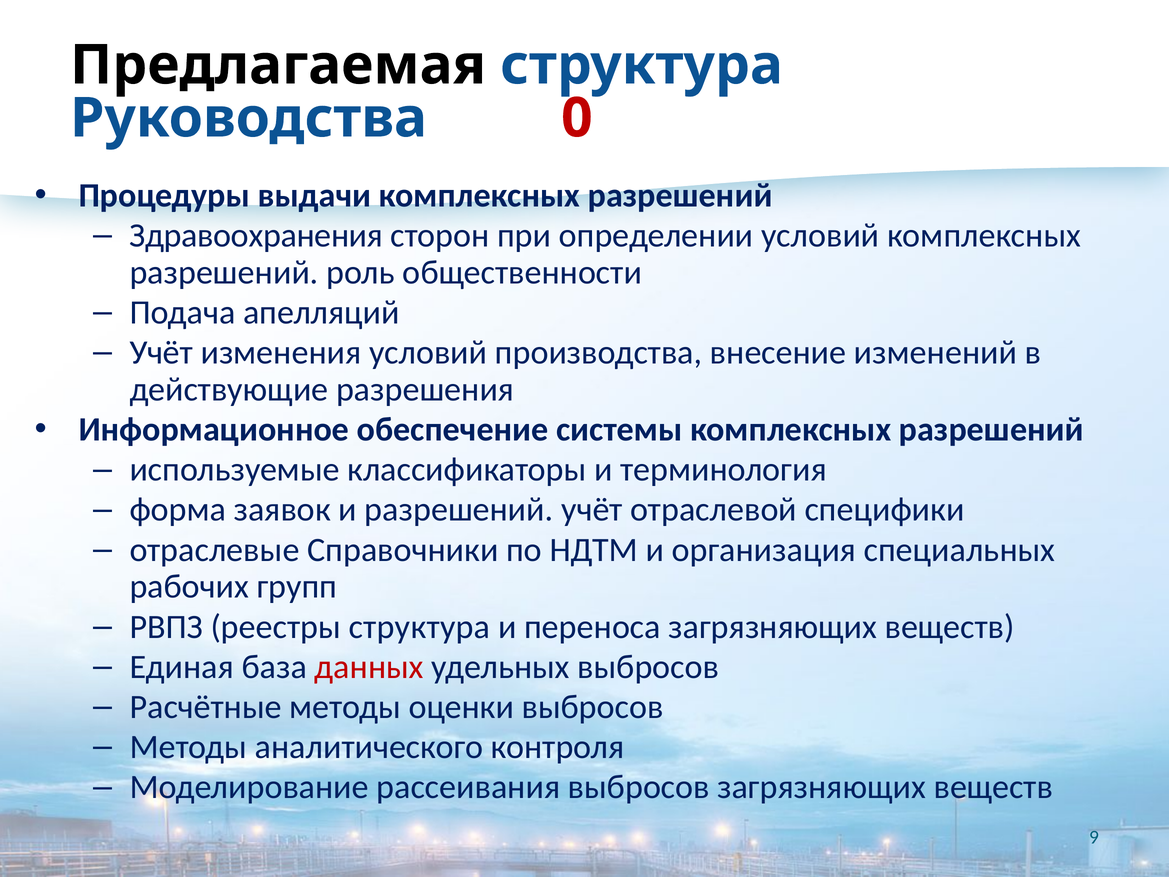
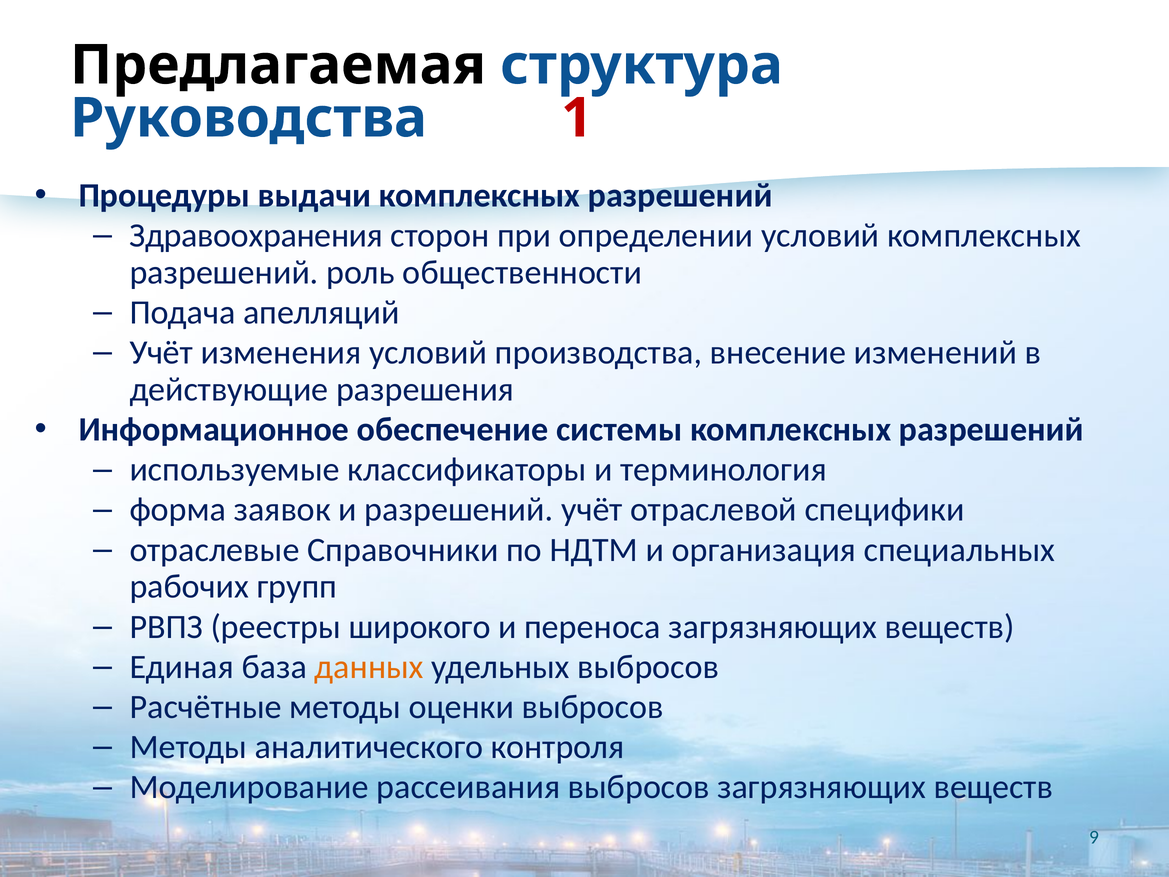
0: 0 -> 1
реестры структура: структура -> широкого
данных colour: red -> orange
